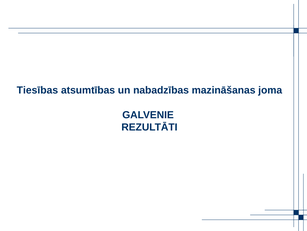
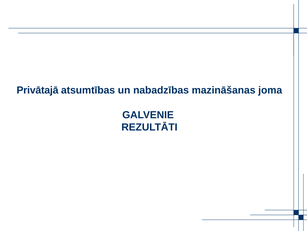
Tiesības: Tiesības -> Privātajā
